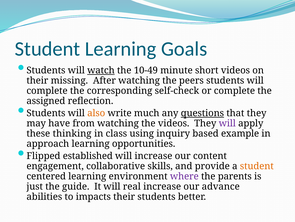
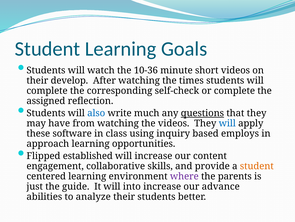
watch underline: present -> none
10-49: 10-49 -> 10-36
missing: missing -> develop
peers: peers -> times
also colour: orange -> blue
will at (227, 123) colour: purple -> blue
thinking: thinking -> software
example: example -> employs
real: real -> into
impacts: impacts -> analyze
